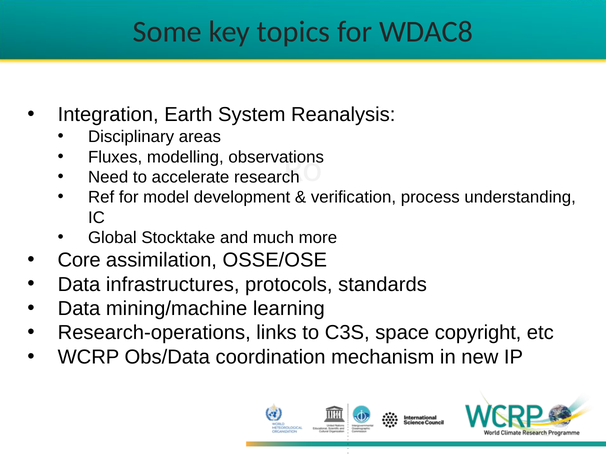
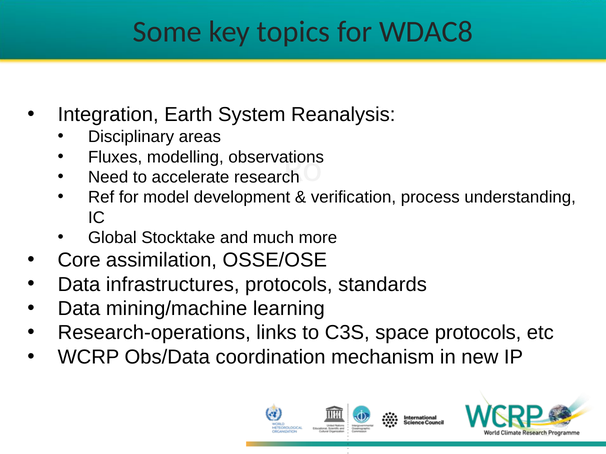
space copyright: copyright -> protocols
